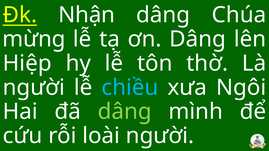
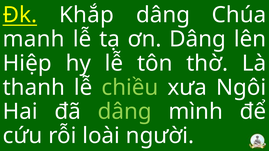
Nhận: Nhận -> Khắp
mừng: mừng -> manh
người at (34, 88): người -> thanh
chiều colour: light blue -> light green
